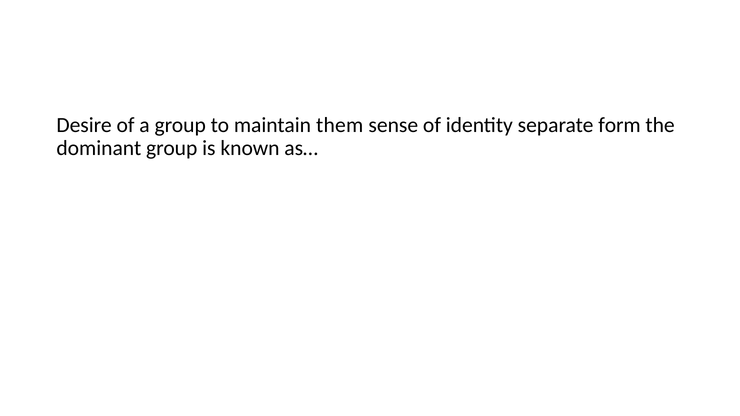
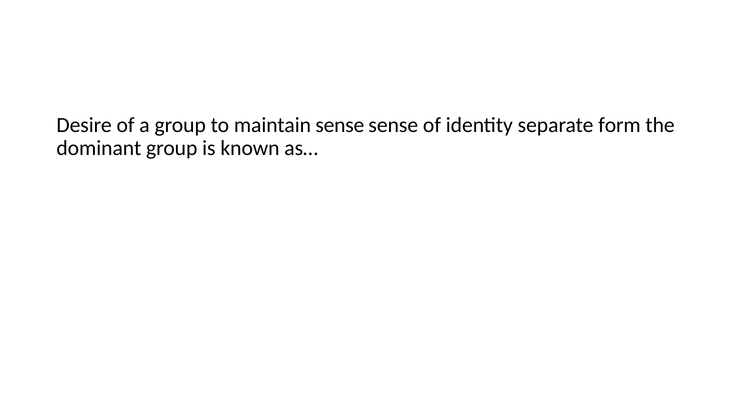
maintain them: them -> sense
